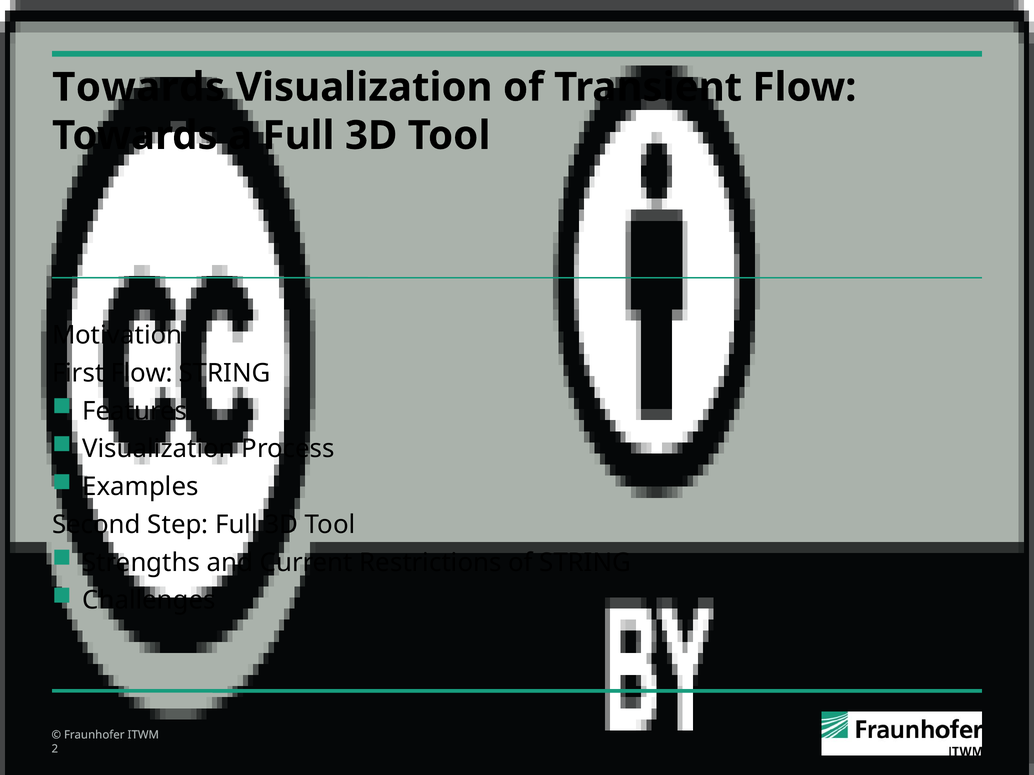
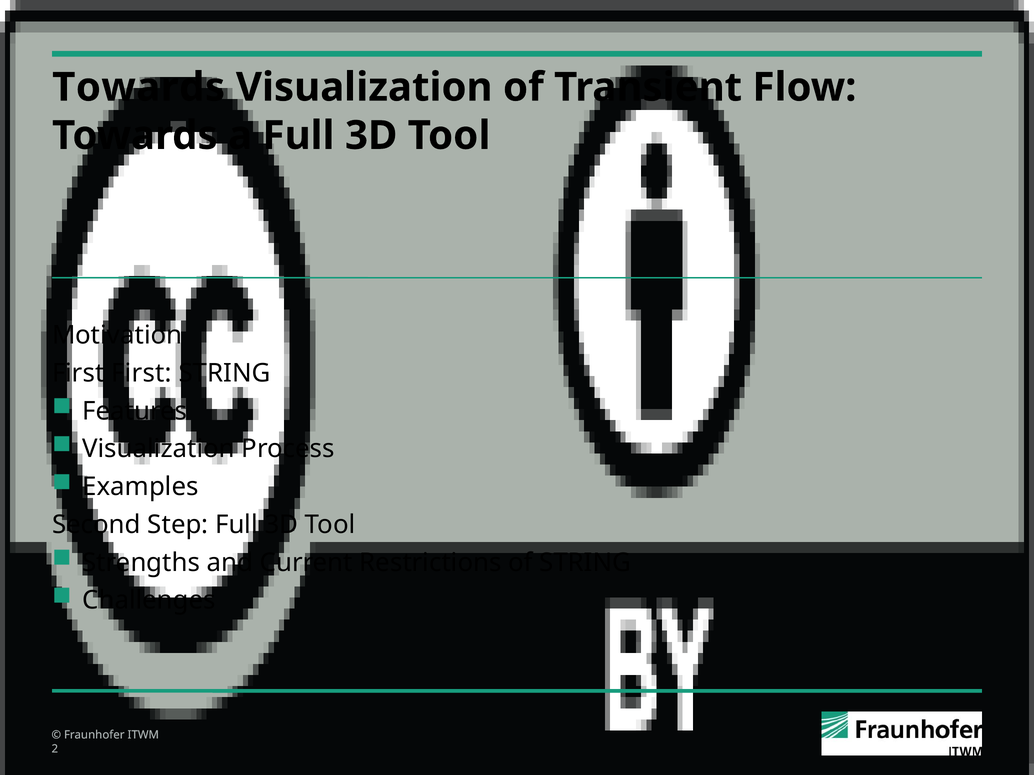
First Flow: Flow -> First
